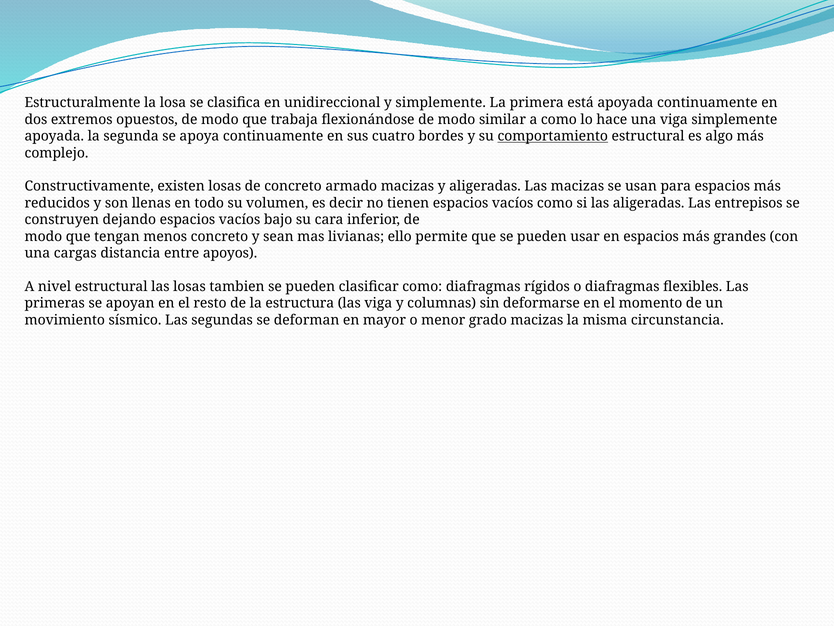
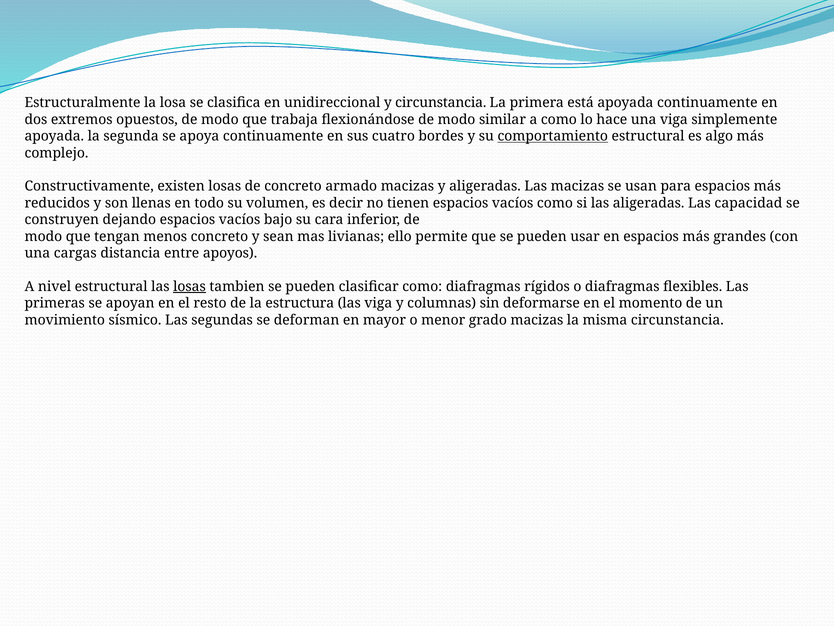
y simplemente: simplemente -> circunstancia
entrepisos: entrepisos -> capacidad
losas at (189, 286) underline: none -> present
